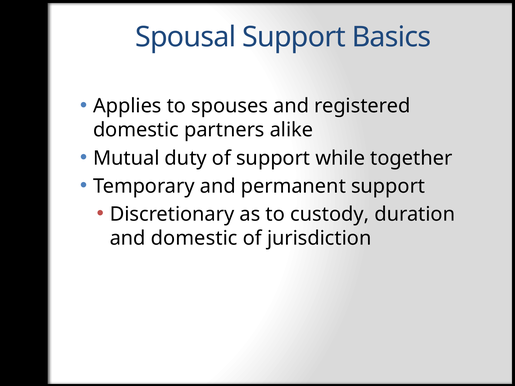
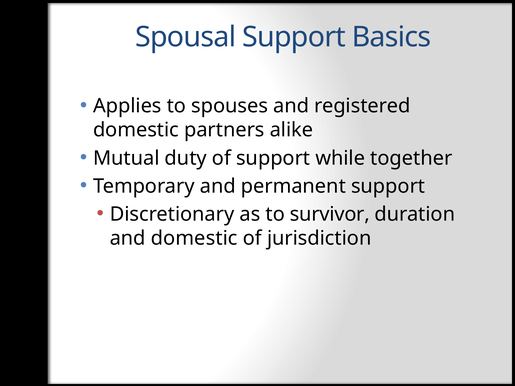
custody: custody -> survivor
